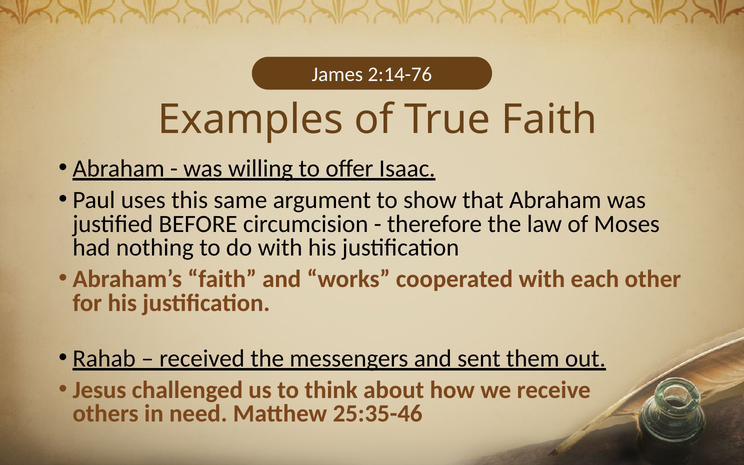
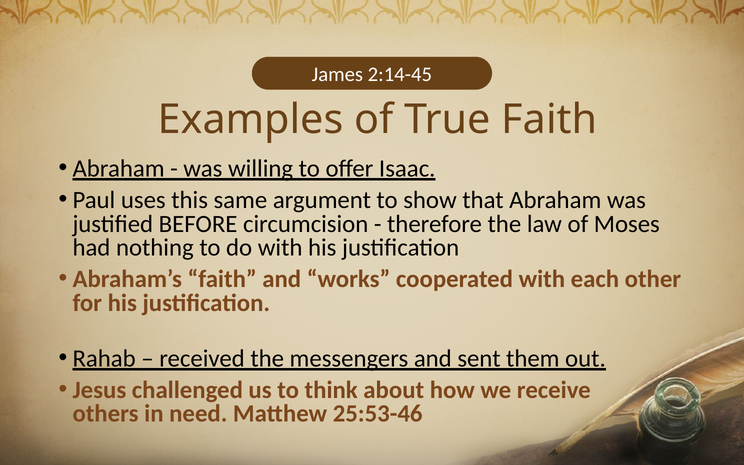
2:14-76: 2:14-76 -> 2:14-45
25:35-46: 25:35-46 -> 25:53-46
